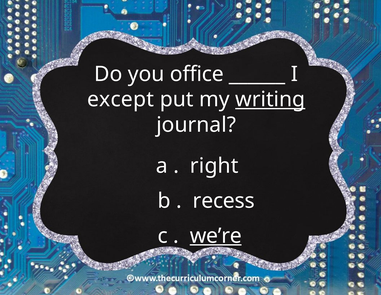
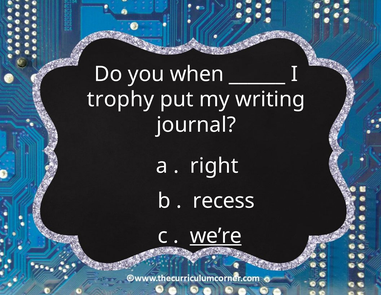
office: office -> when
except: except -> trophy
writing underline: present -> none
